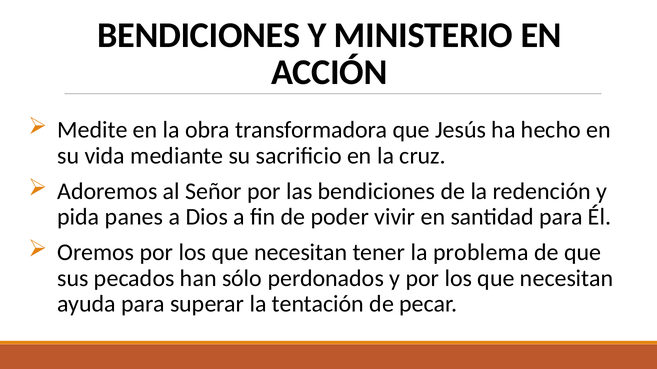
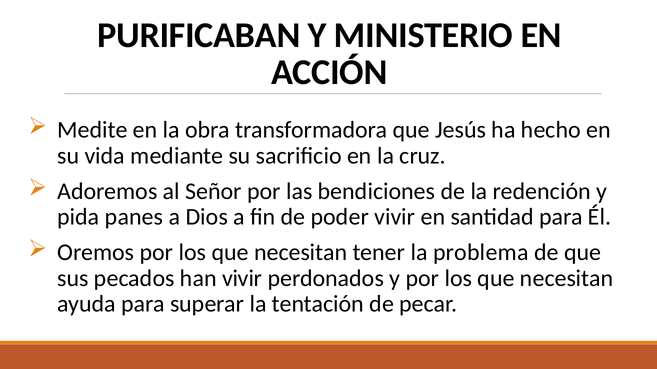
BENDICIONES at (199, 36): BENDICIONES -> PURIFICABAN
han sólo: sólo -> vivir
